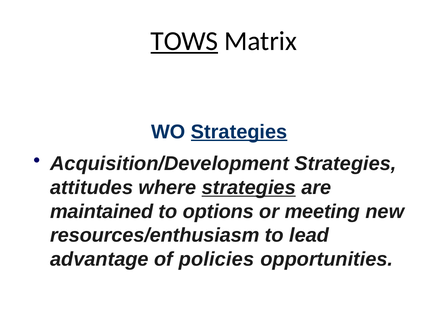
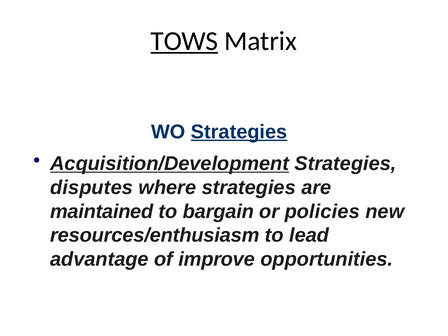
Acquisition/Development underline: none -> present
attitudes: attitudes -> disputes
strategies at (249, 188) underline: present -> none
options: options -> bargain
meeting: meeting -> policies
policies: policies -> improve
